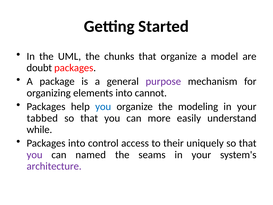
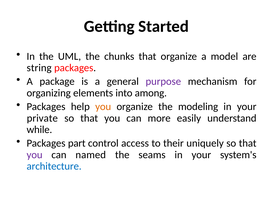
doubt: doubt -> string
cannot: cannot -> among
you at (103, 106) colour: blue -> orange
tabbed: tabbed -> private
Packages into: into -> part
architecture colour: purple -> blue
